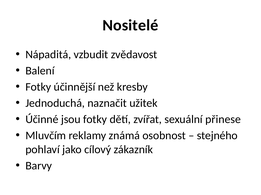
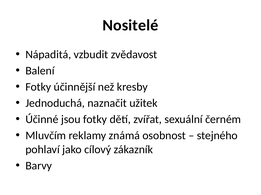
přinese: přinese -> černém
